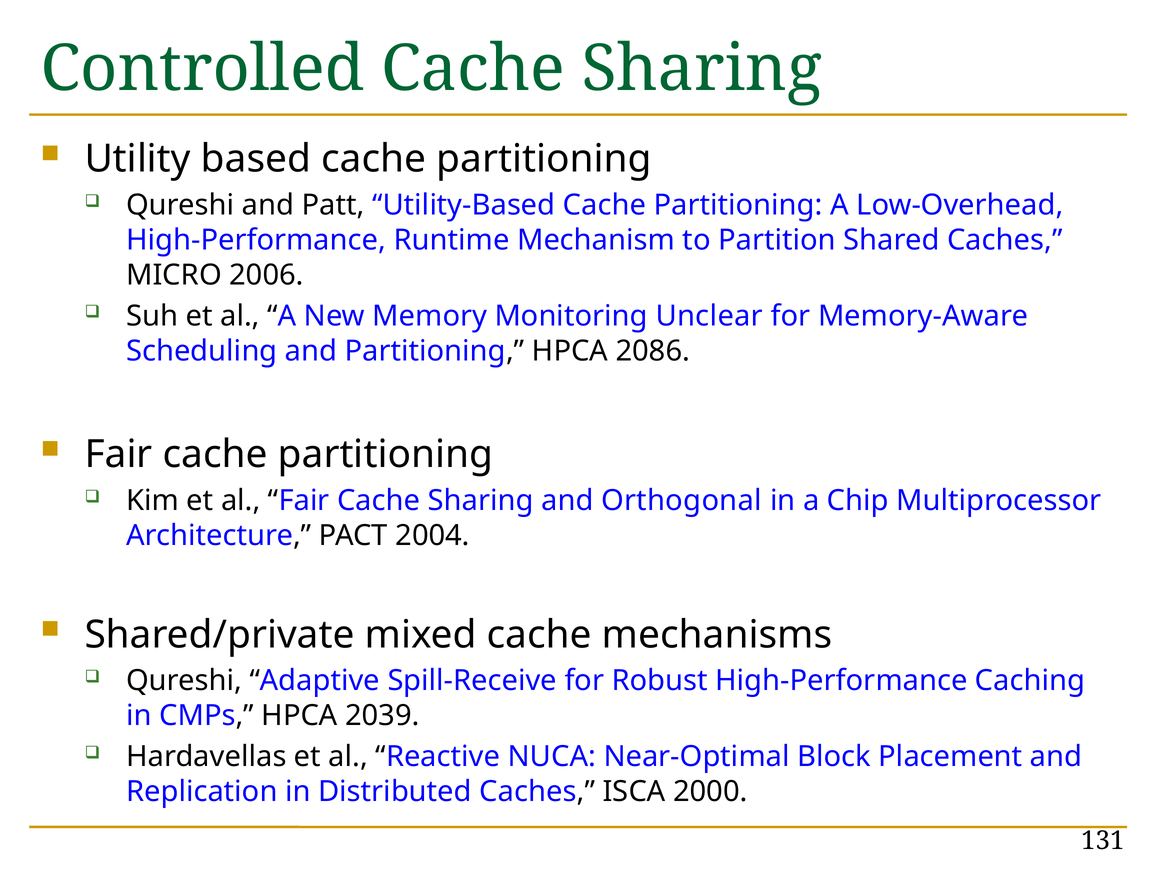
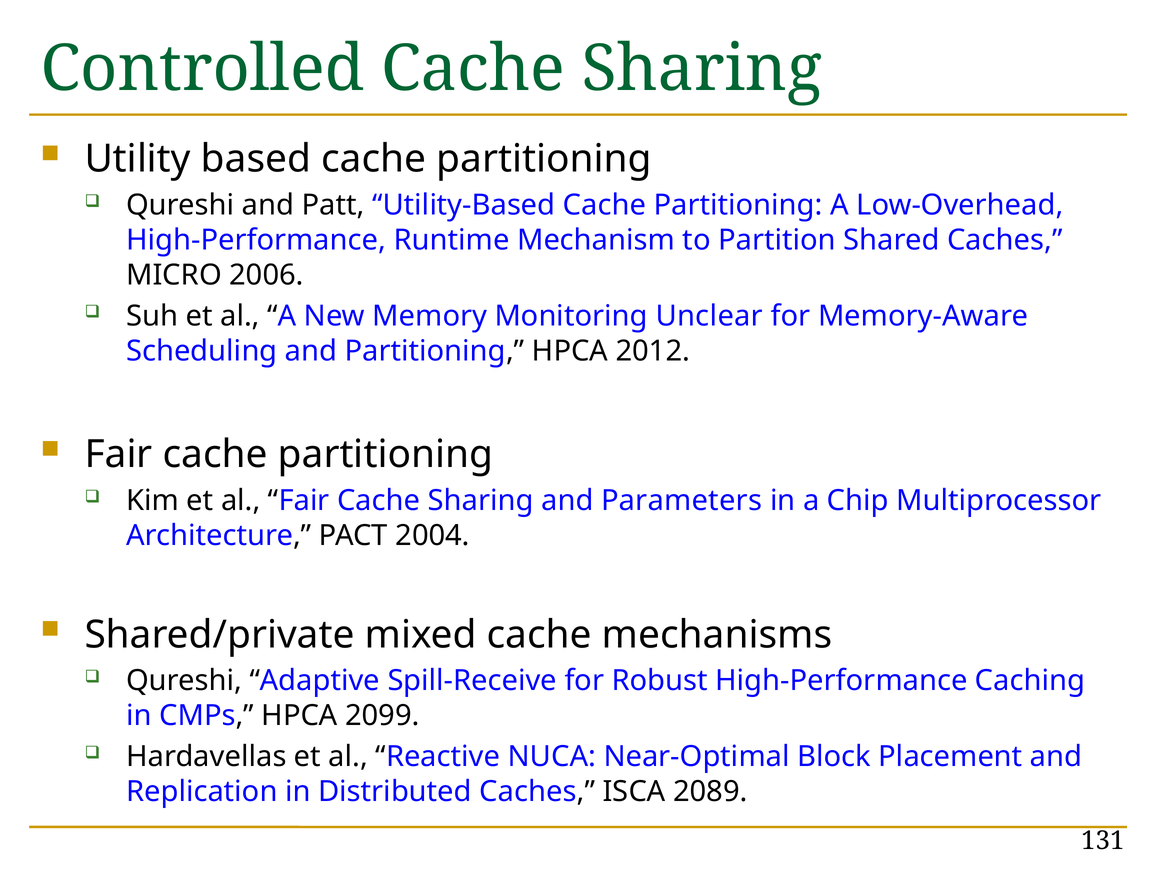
2086: 2086 -> 2012
Orthogonal: Orthogonal -> Parameters
2039: 2039 -> 2099
2000: 2000 -> 2089
